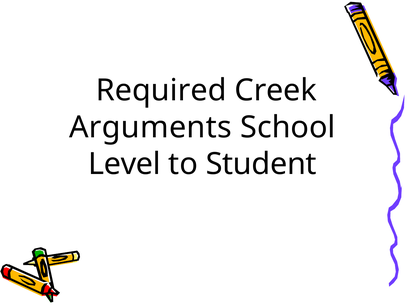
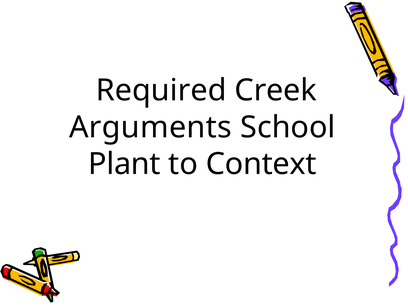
Level: Level -> Plant
Student: Student -> Context
